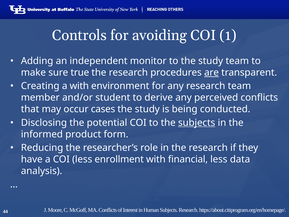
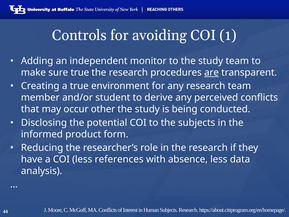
a with: with -> true
cases: cases -> other
subjects at (197, 123) underline: present -> none
enrollment: enrollment -> references
financial: financial -> absence
